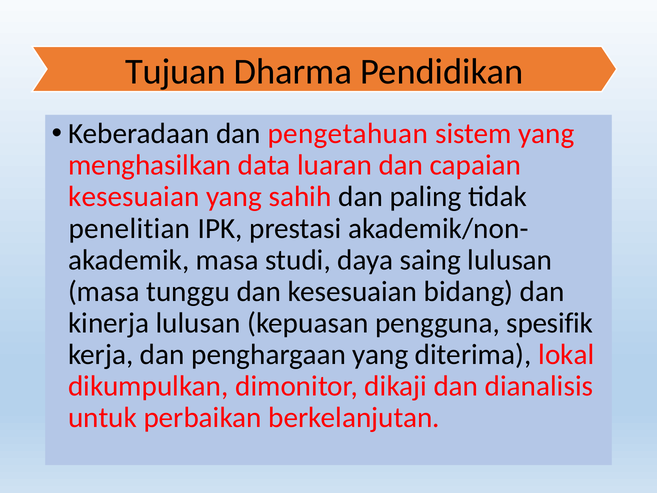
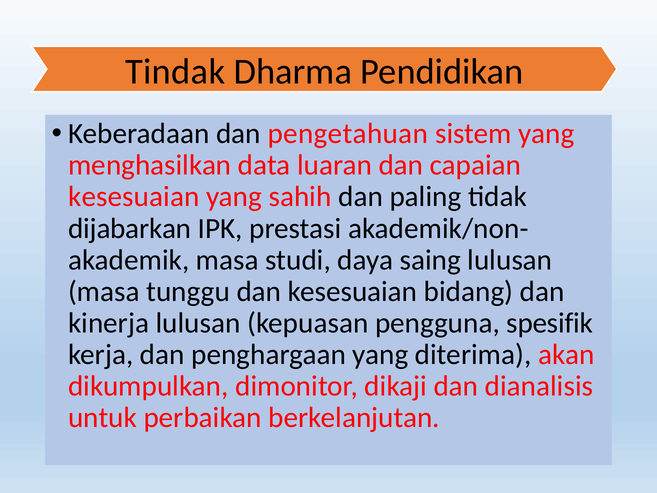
Tujuan: Tujuan -> Tindak
penelitian: penelitian -> dijabarkan
lokal: lokal -> akan
